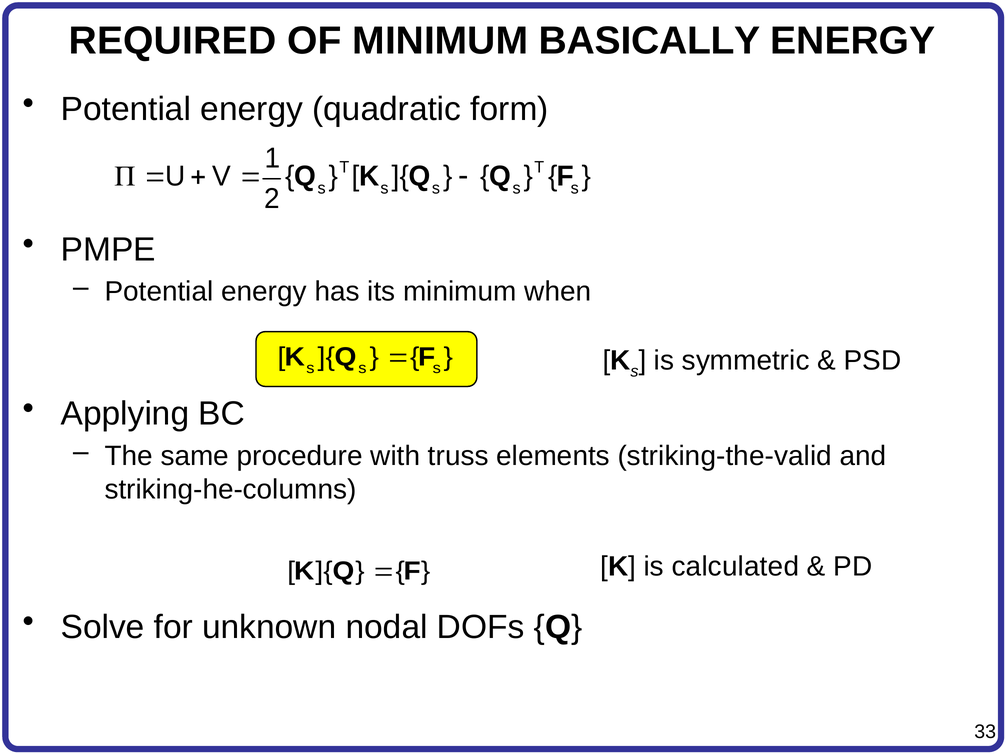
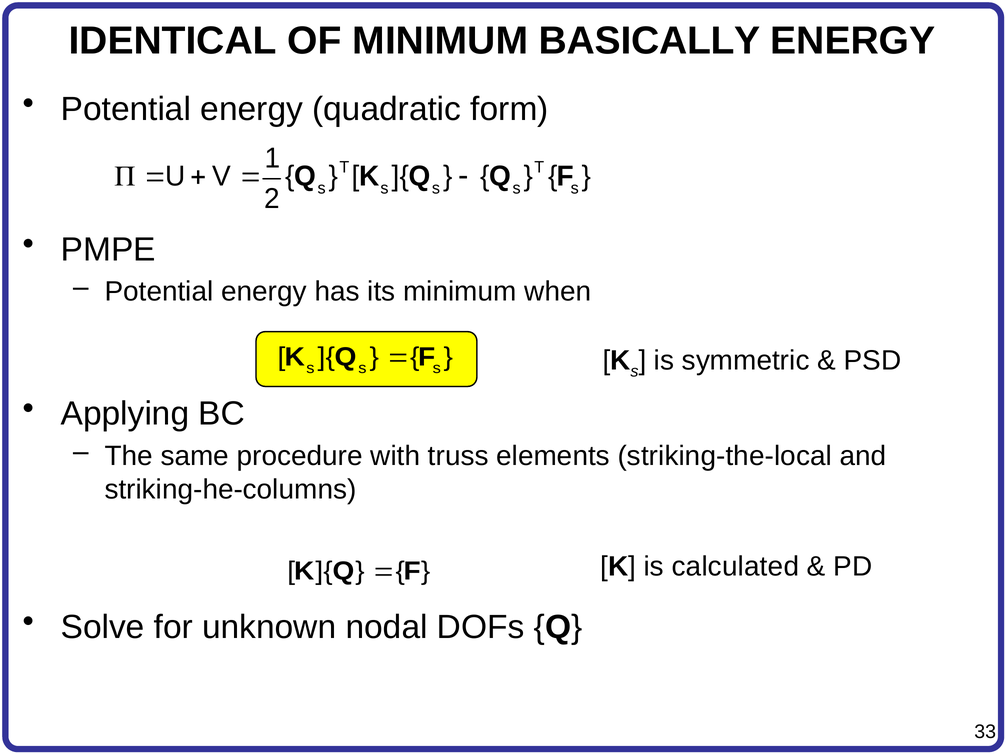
REQUIRED: REQUIRED -> IDENTICAL
striking-the-valid: striking-the-valid -> striking-the-local
